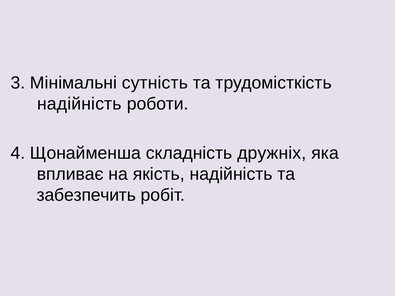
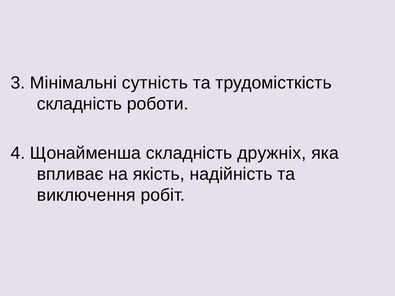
надійність at (79, 104): надійність -> складність
забезпечить: забезпечить -> виключення
